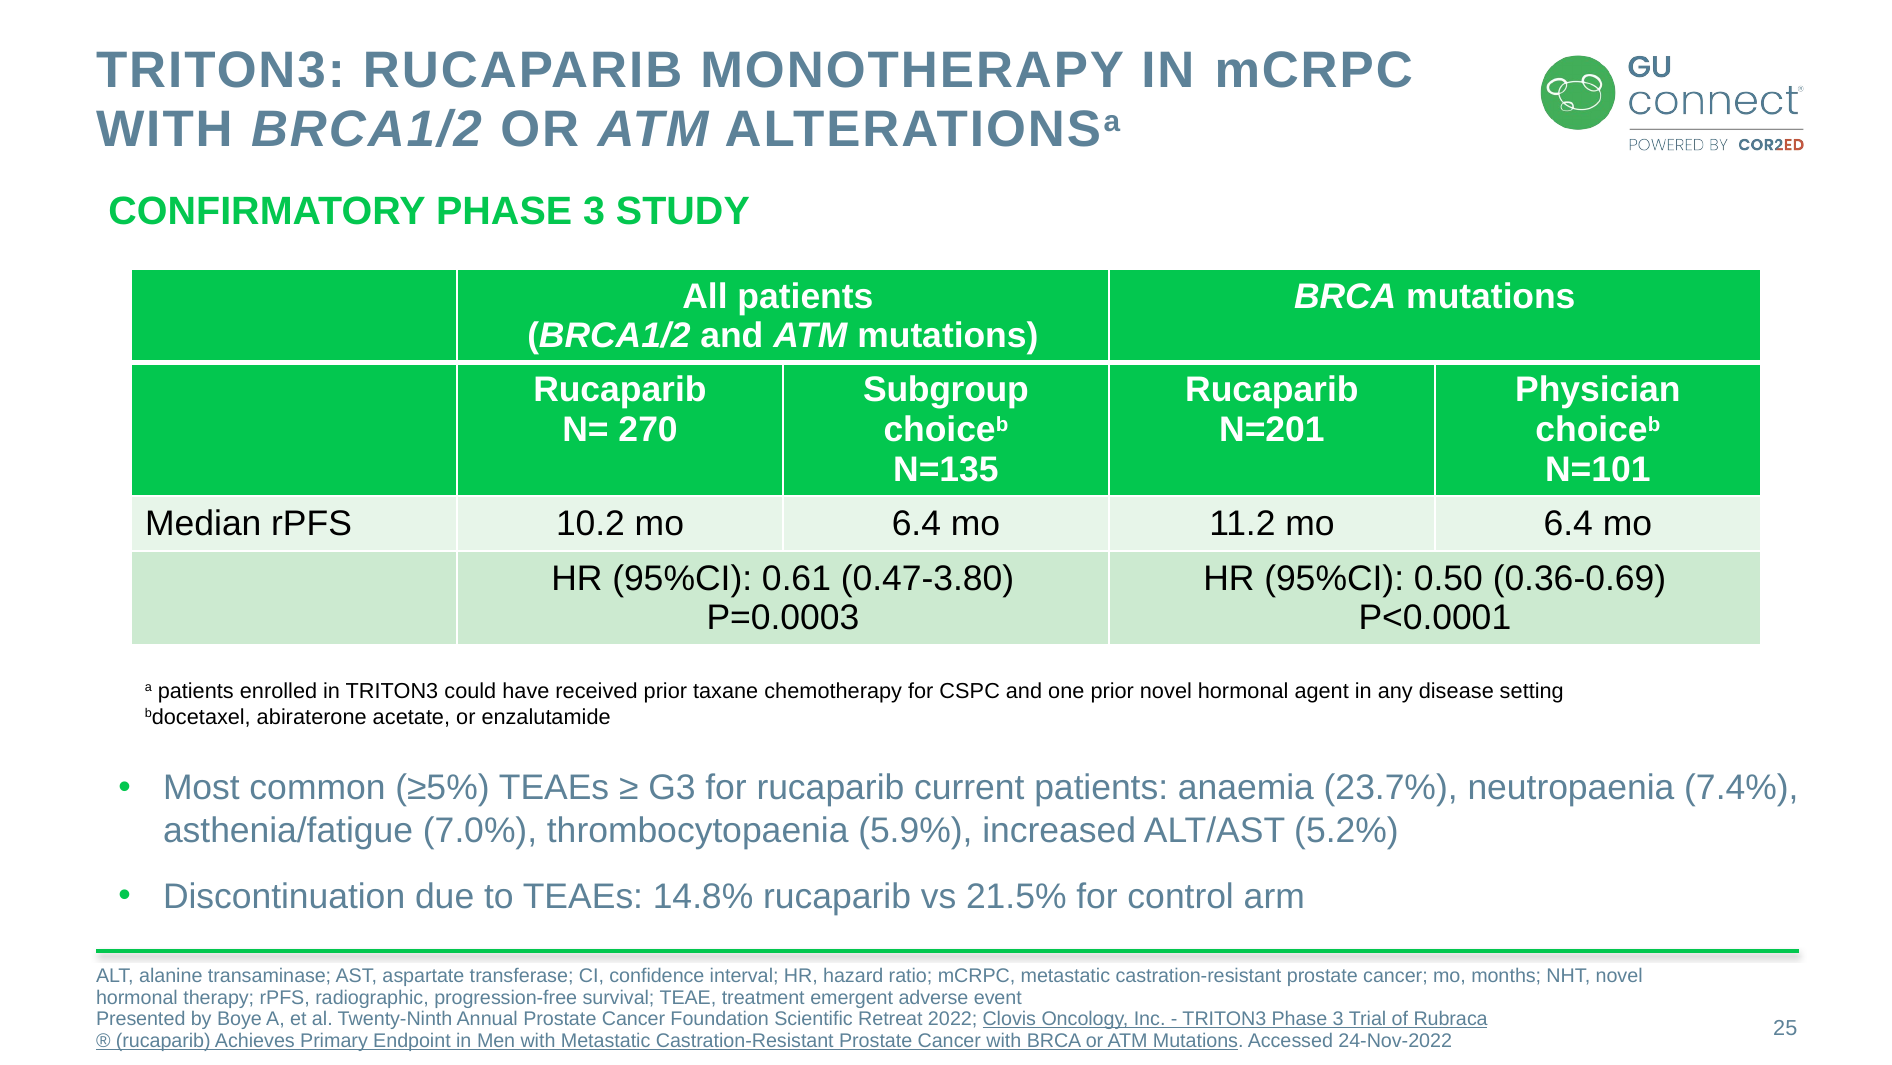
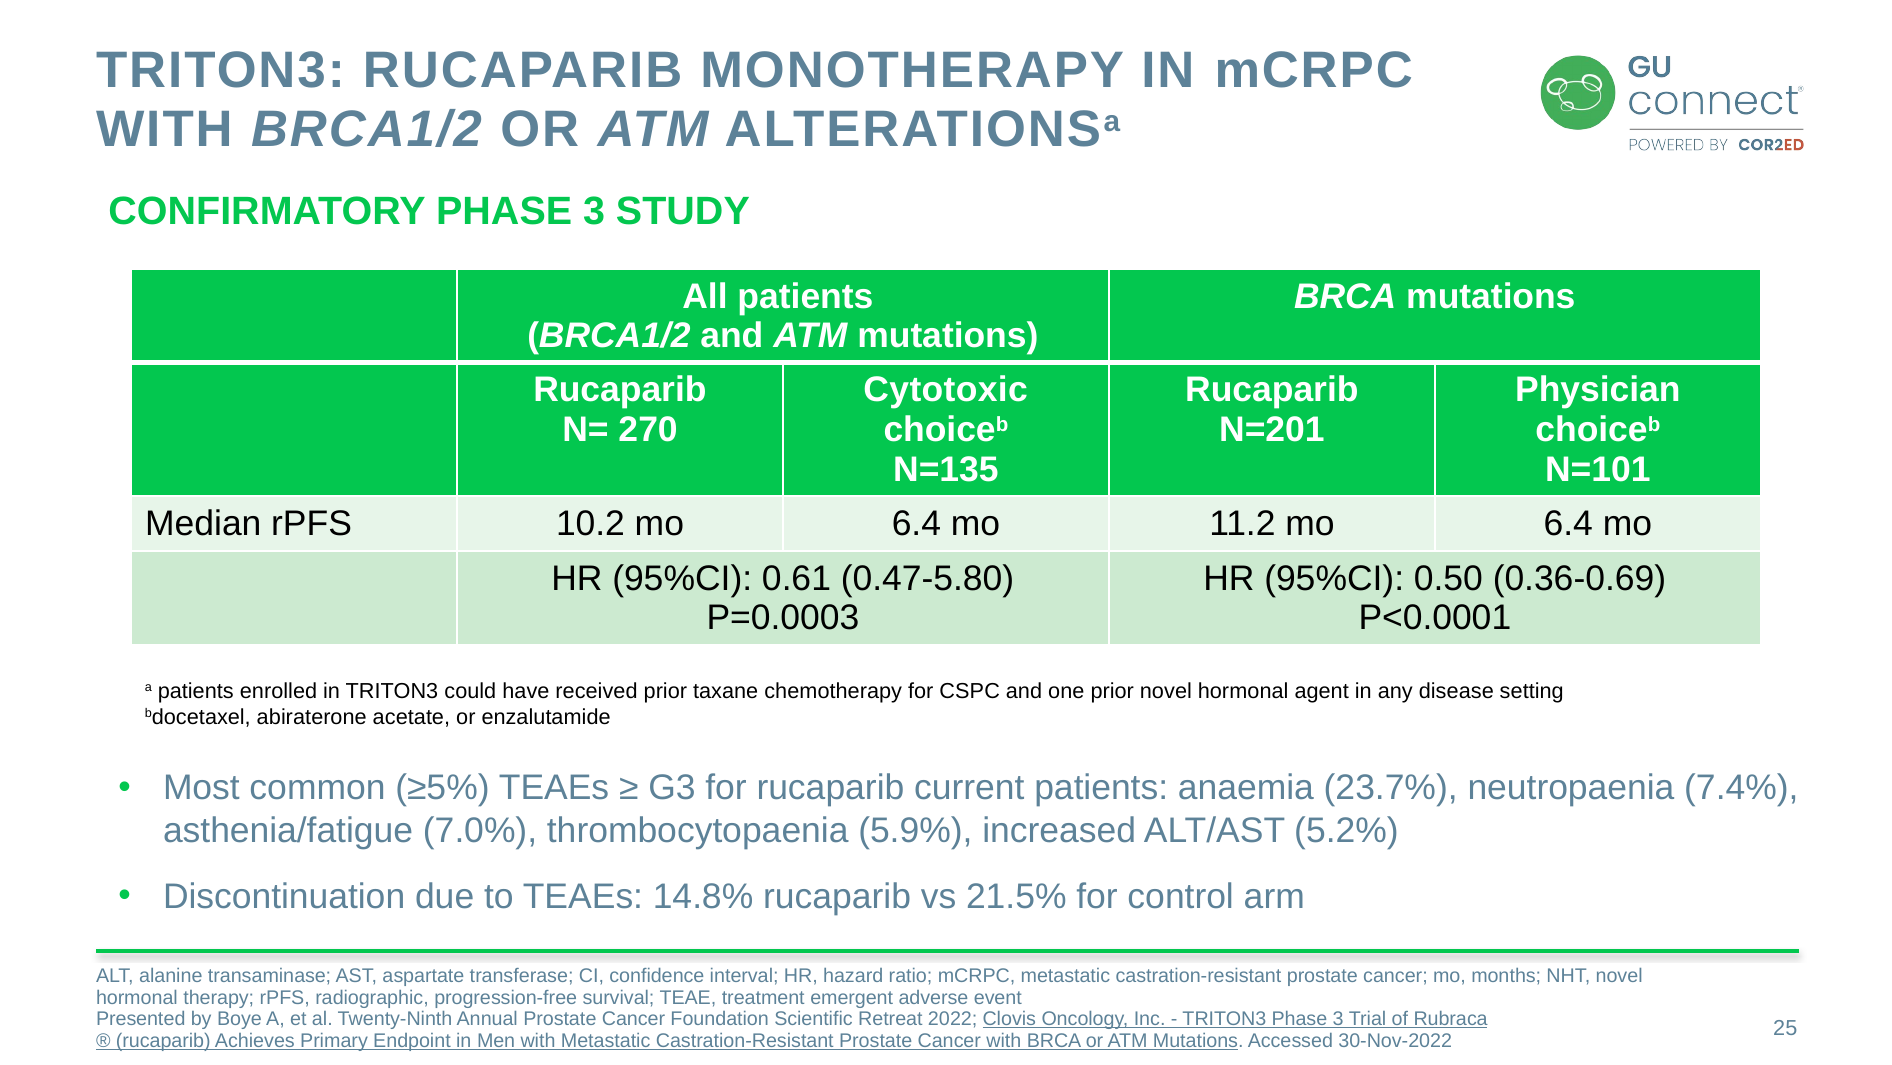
Subgroup: Subgroup -> Cytotoxic
0.47-3.80: 0.47-3.80 -> 0.47-5.80
24-Nov-2022: 24-Nov-2022 -> 30-Nov-2022
